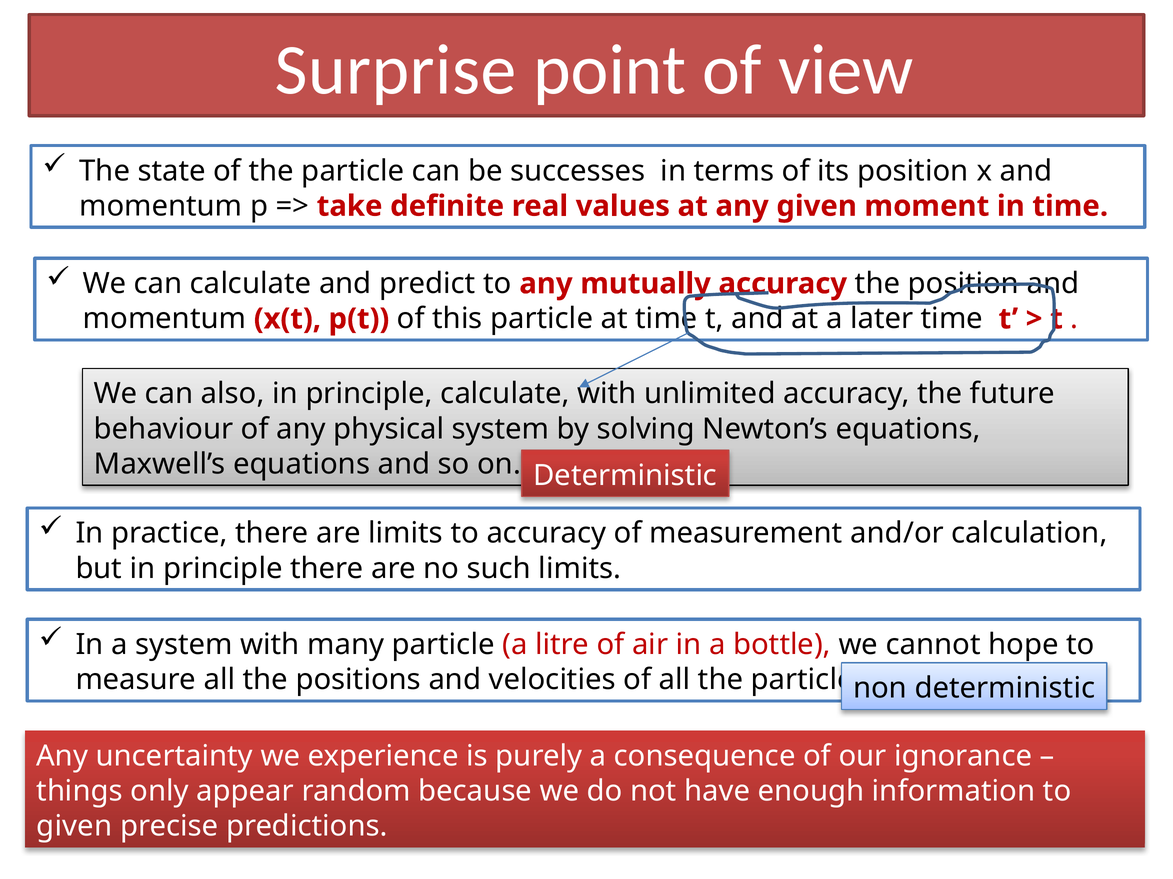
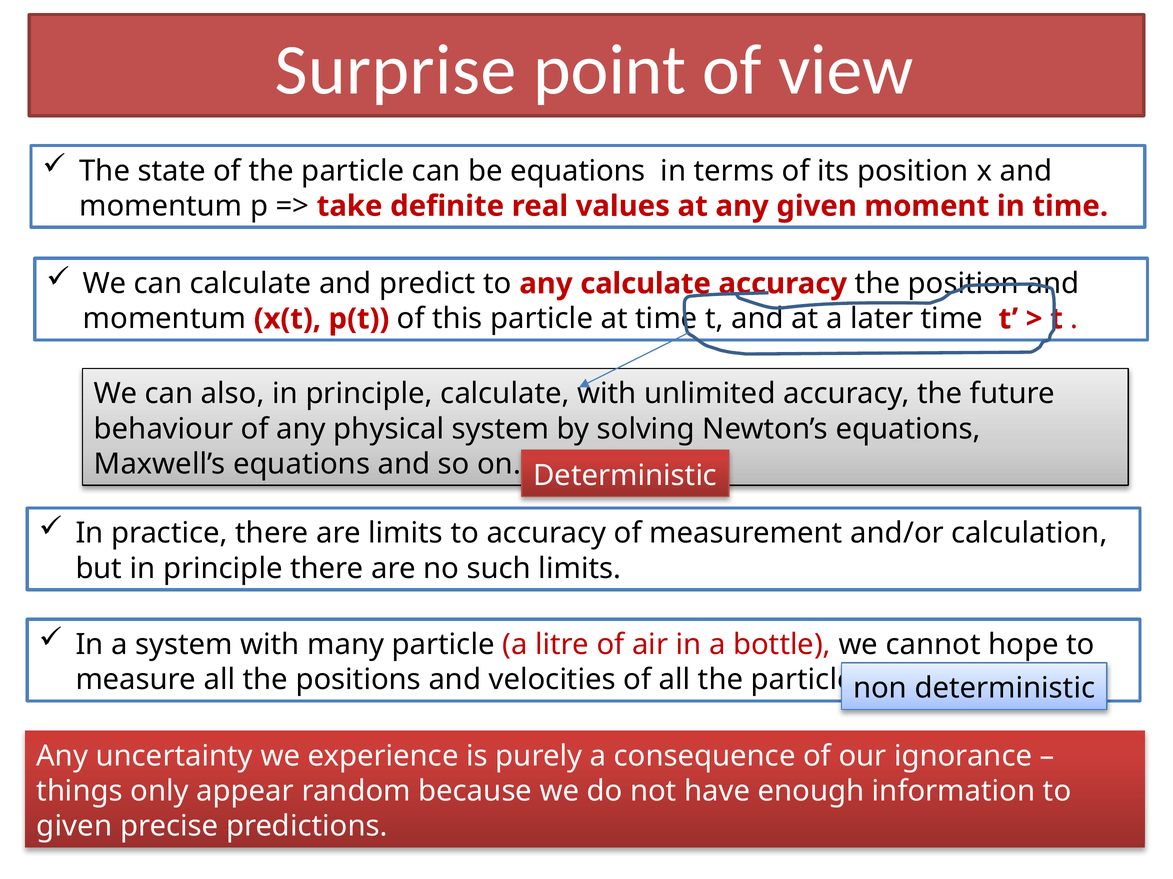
be successes: successes -> equations
any mutually: mutually -> calculate
